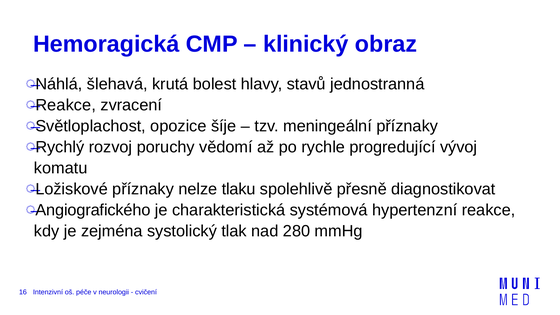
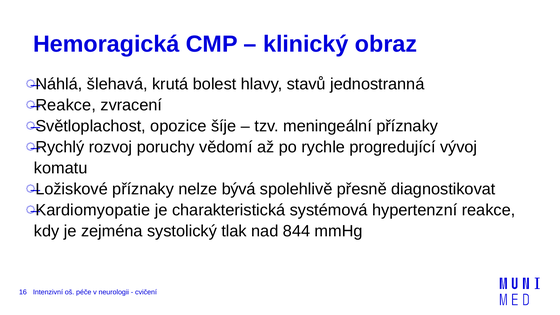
tlaku: tlaku -> bývá
Angiografického: Angiografického -> Kardiomyopatie
280: 280 -> 844
